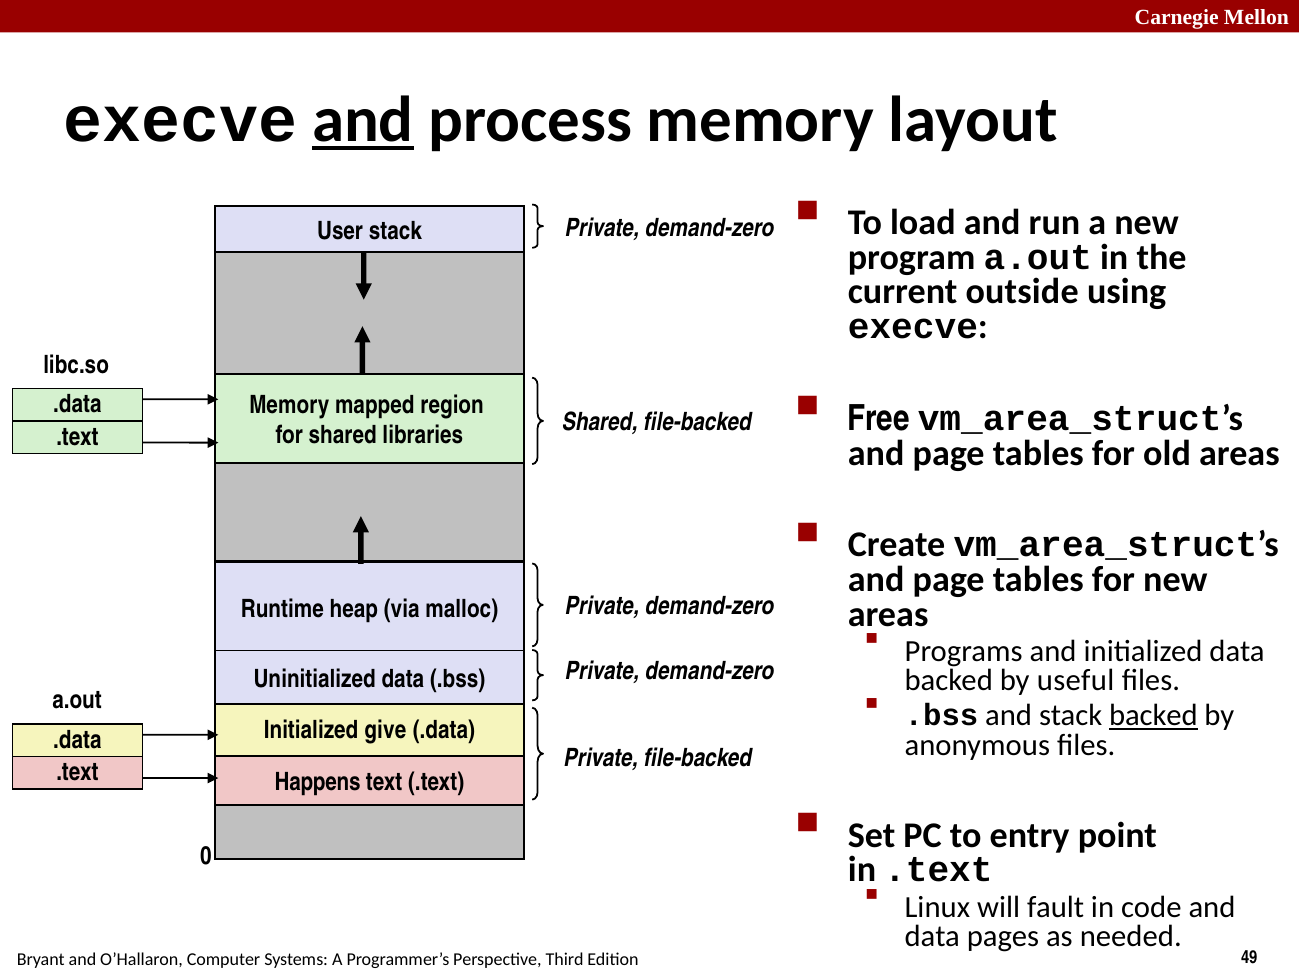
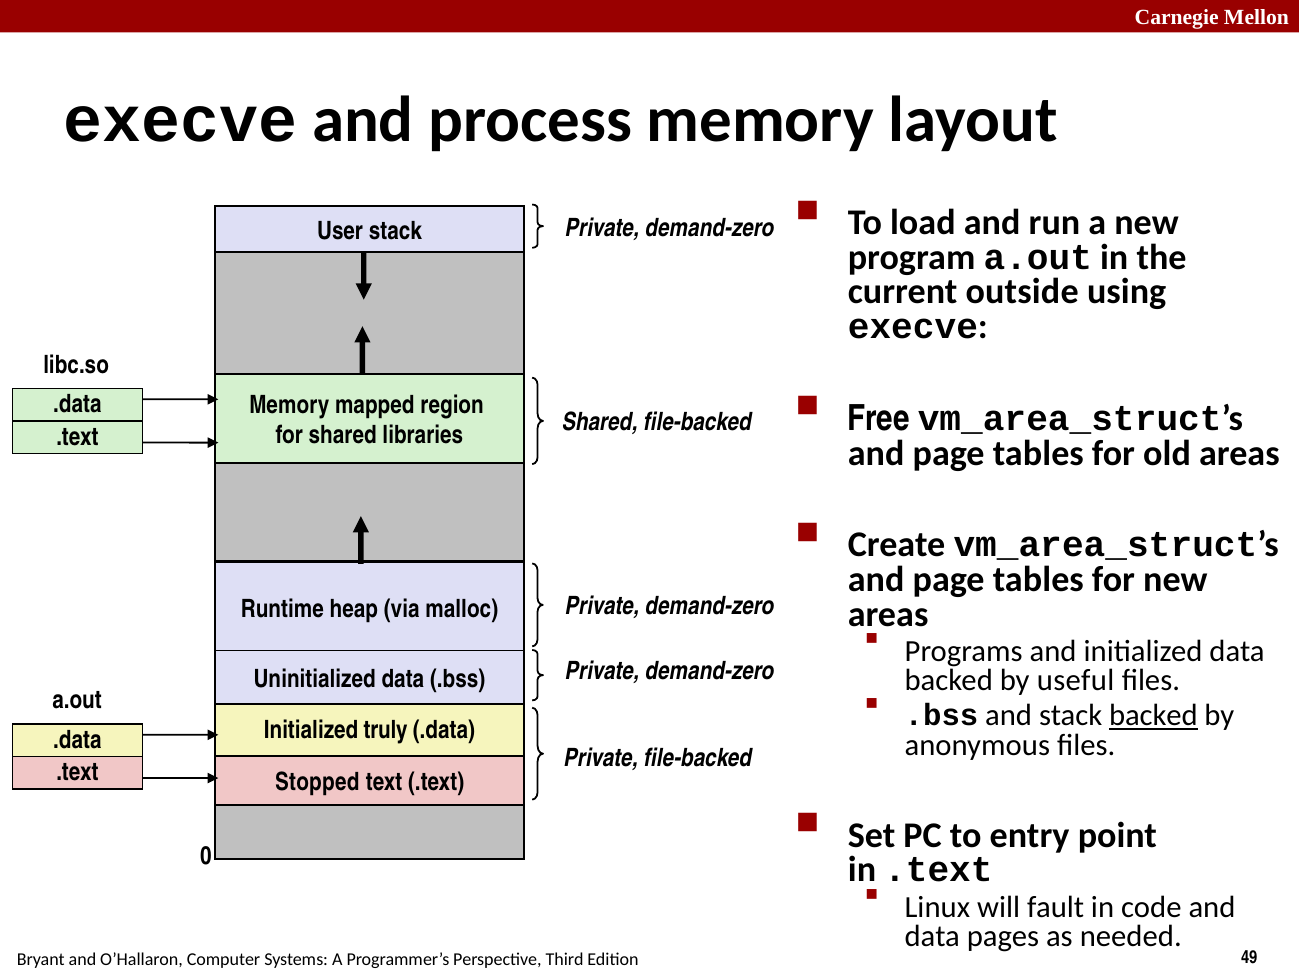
and at (363, 121) underline: present -> none
give: give -> truly
Happens: Happens -> Stopped
